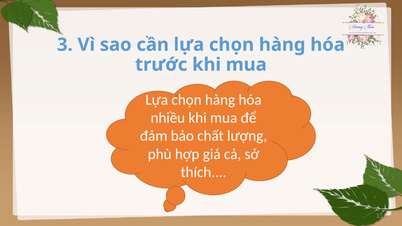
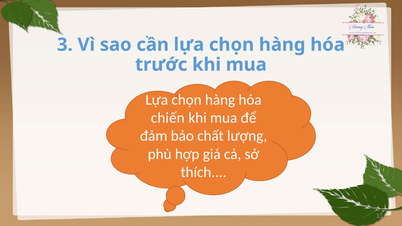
nhiều: nhiều -> chiến
